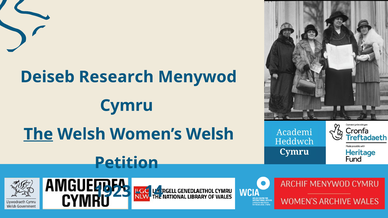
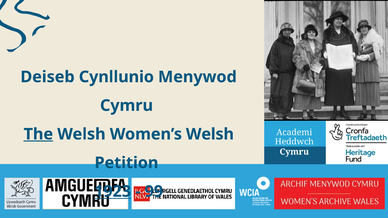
Research: Research -> Cynllunio
1923 underline: none -> present
14: 14 -> 99
